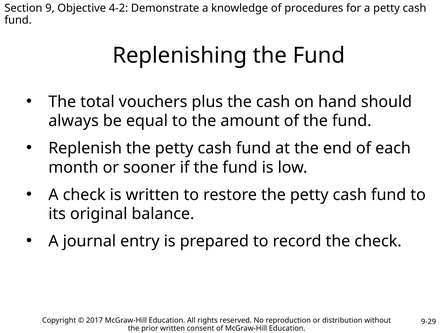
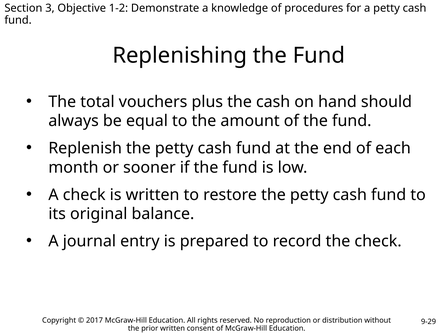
9: 9 -> 3
4-2: 4-2 -> 1-2
